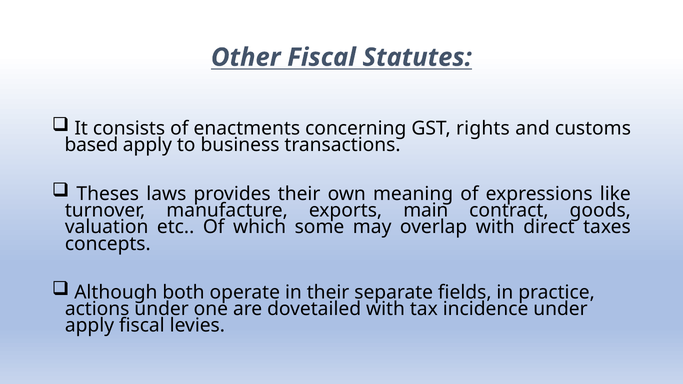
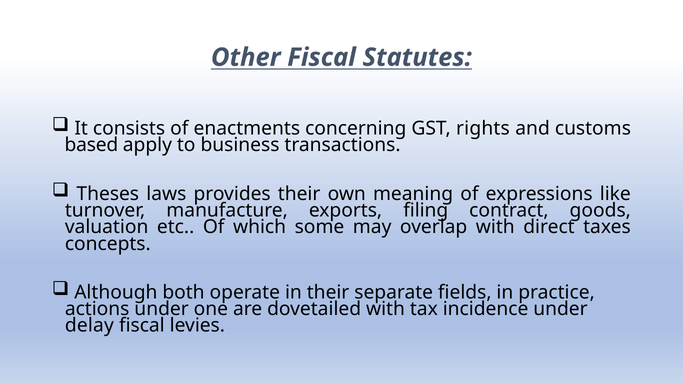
main: main -> filing
apply at (89, 326): apply -> delay
